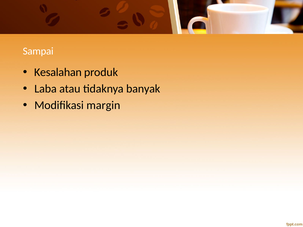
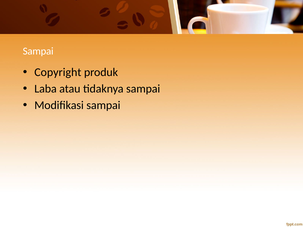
Kesalahan: Kesalahan -> Copyright
tidaknya banyak: banyak -> sampai
Modifikasi margin: margin -> sampai
